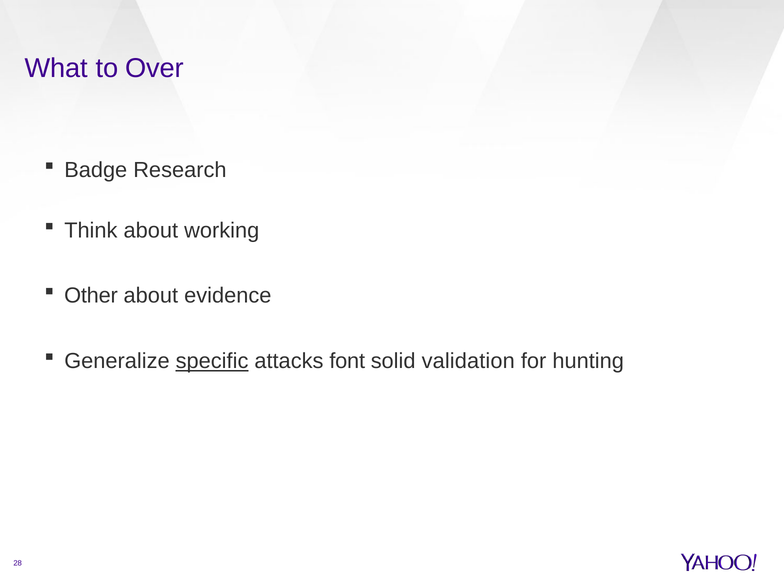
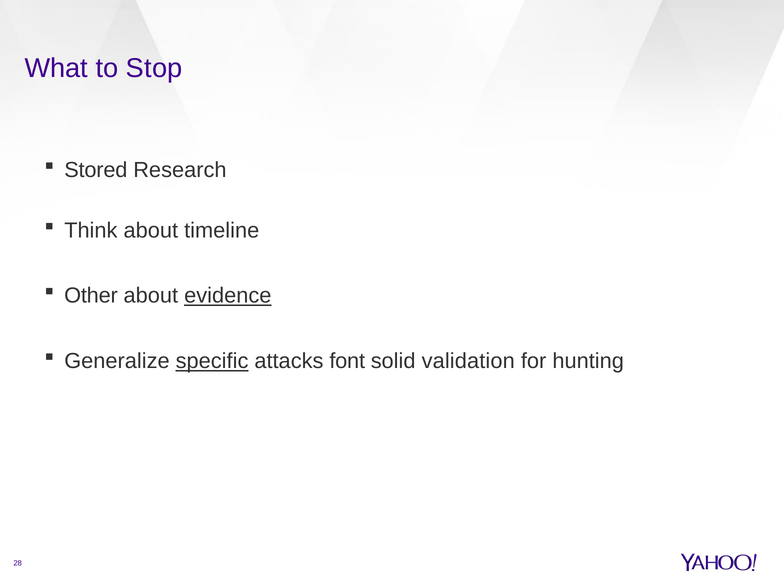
Over: Over -> Stop
Badge: Badge -> Stored
working: working -> timeline
evidence underline: none -> present
